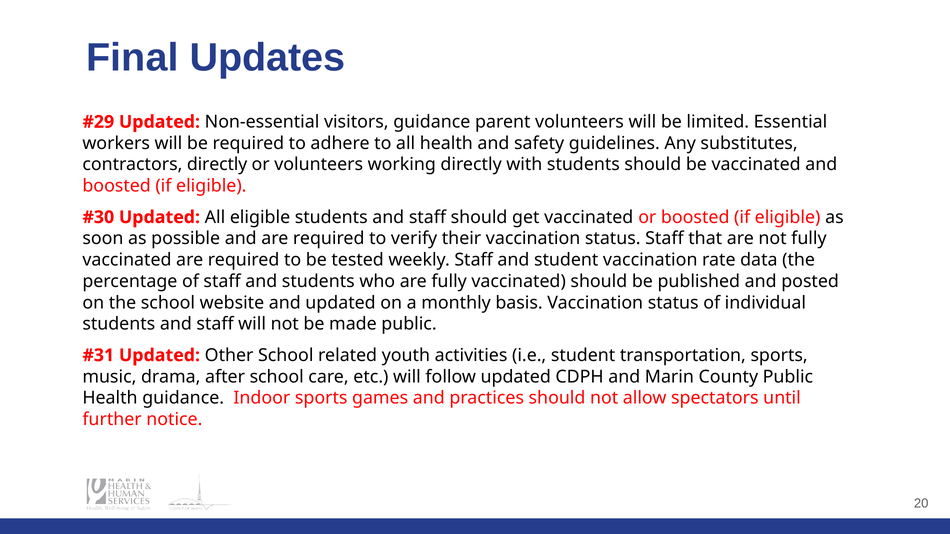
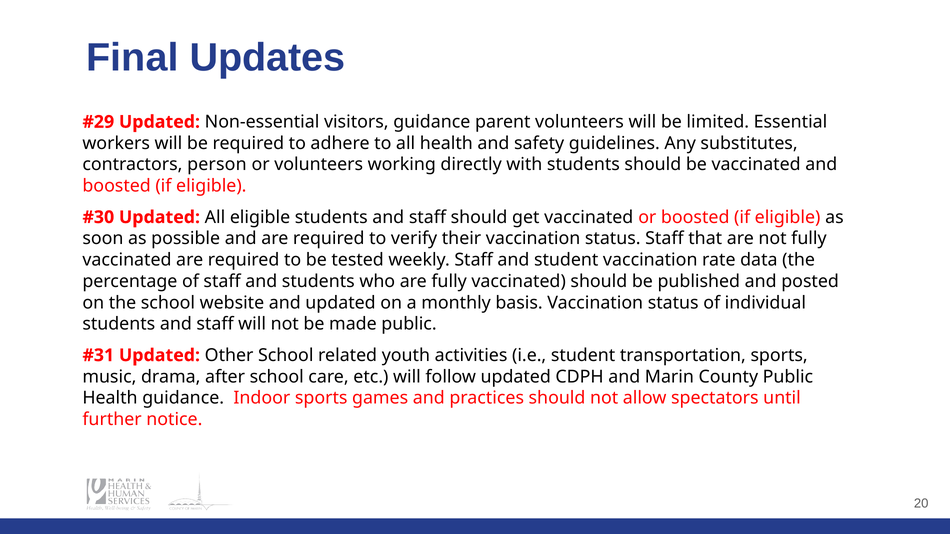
contractors directly: directly -> person
